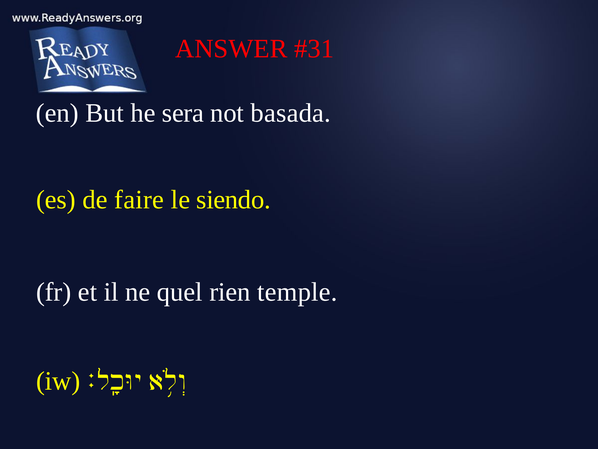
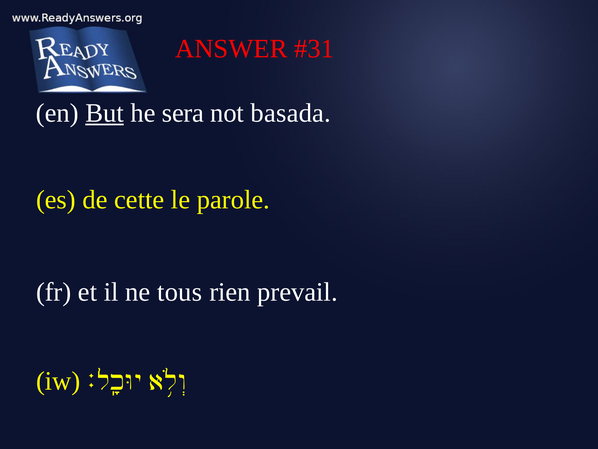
But underline: none -> present
faire: faire -> cette
siendo: siendo -> parole
quel: quel -> tous
temple: temple -> prevail
